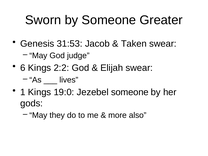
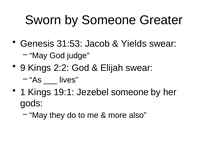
Taken: Taken -> Yields
6: 6 -> 9
19:0: 19:0 -> 19:1
